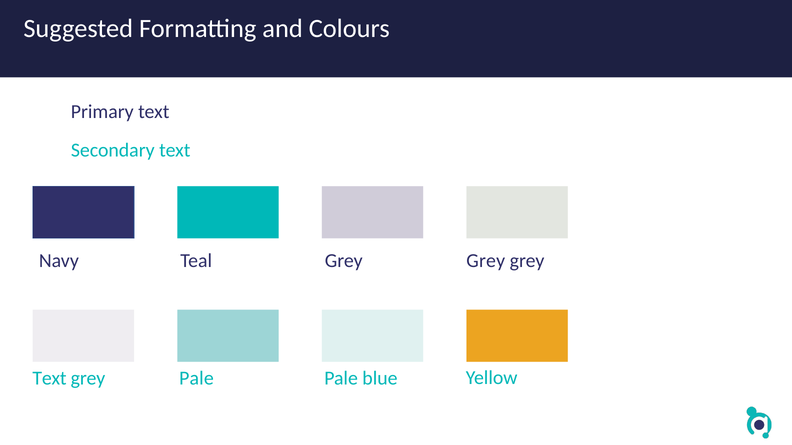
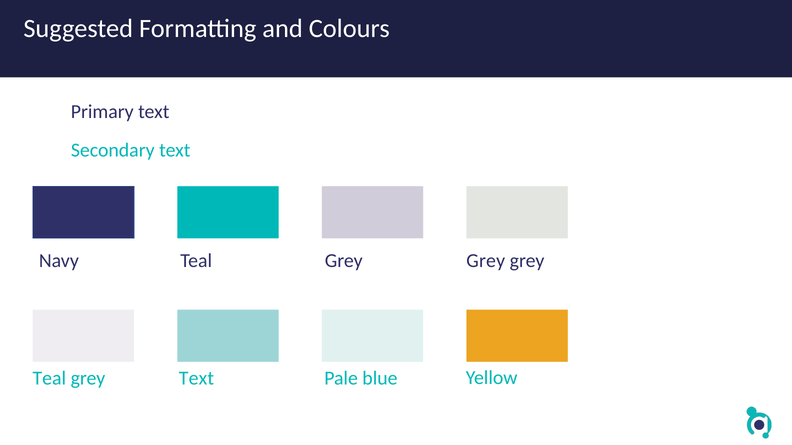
Text at (49, 378): Text -> Teal
Pale at (196, 378): Pale -> Text
